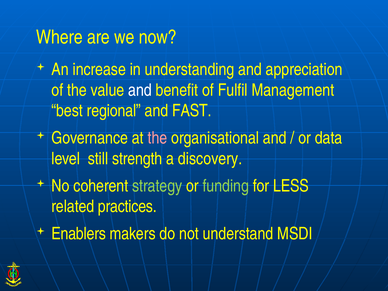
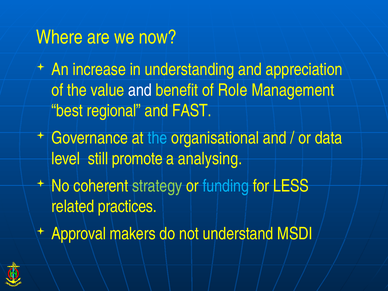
Fulfil: Fulfil -> Role
the at (157, 138) colour: pink -> light blue
strength: strength -> promote
discovery: discovery -> analysing
funding colour: light green -> light blue
Enablers: Enablers -> Approval
